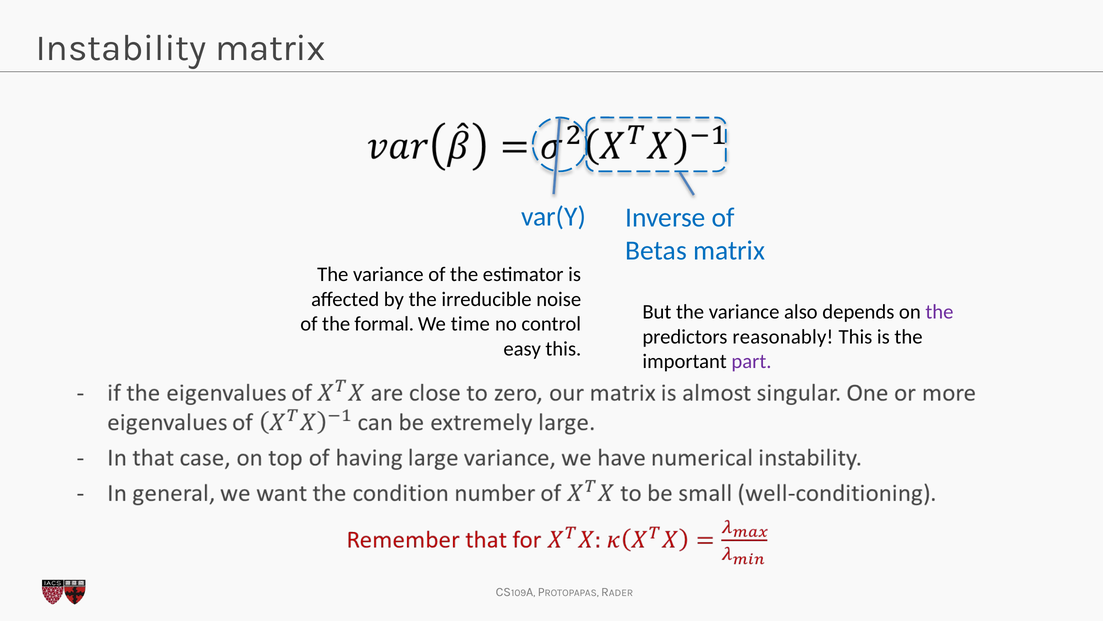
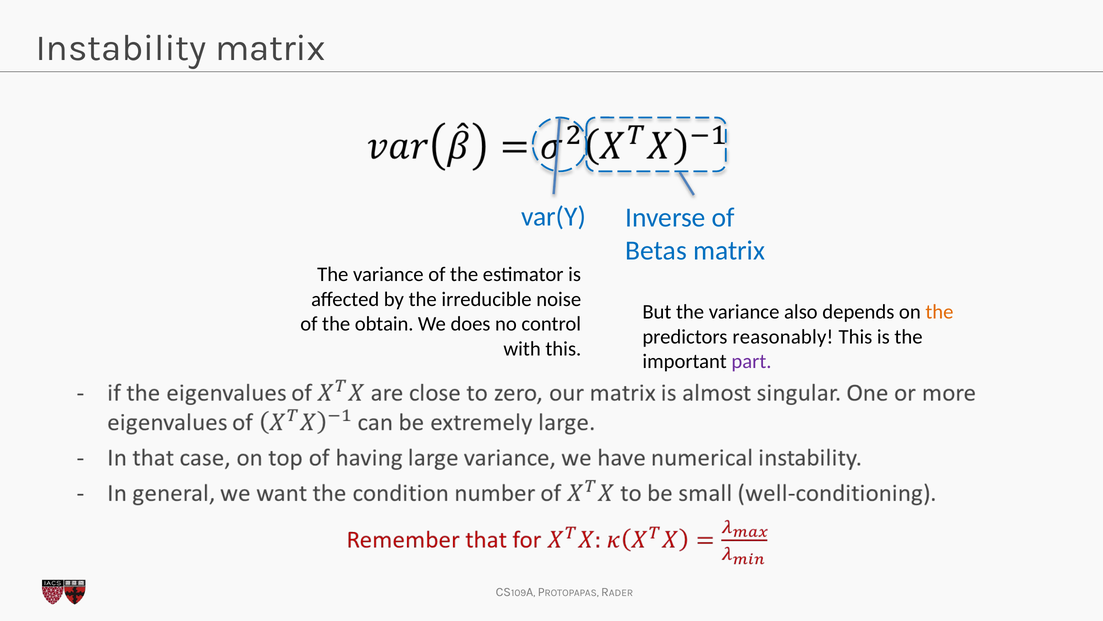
the at (939, 312) colour: purple -> orange
formal: formal -> obtain
time: time -> does
easy: easy -> with
